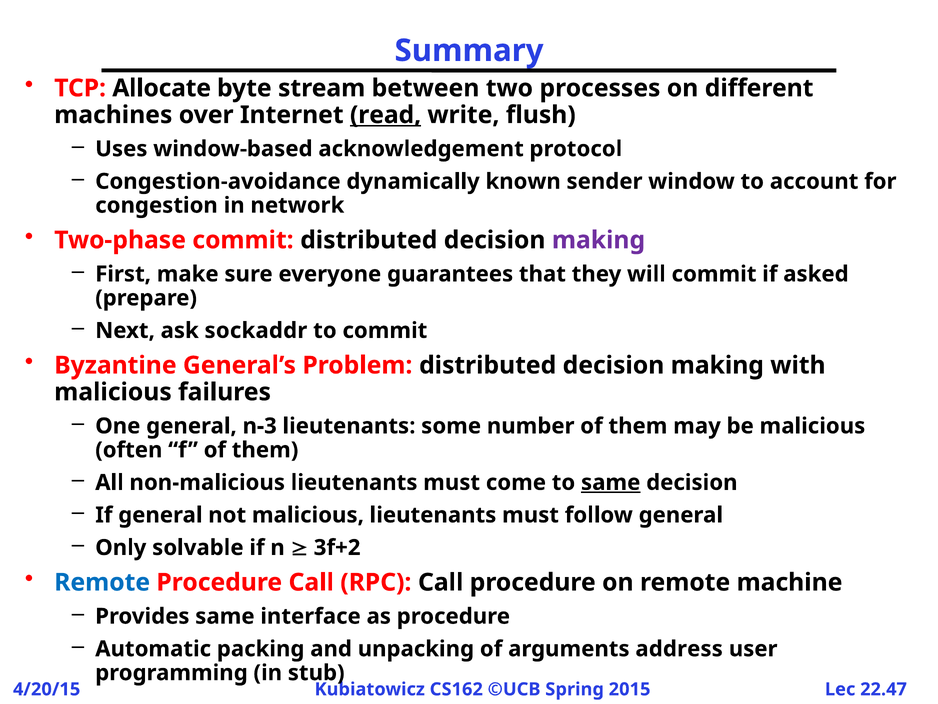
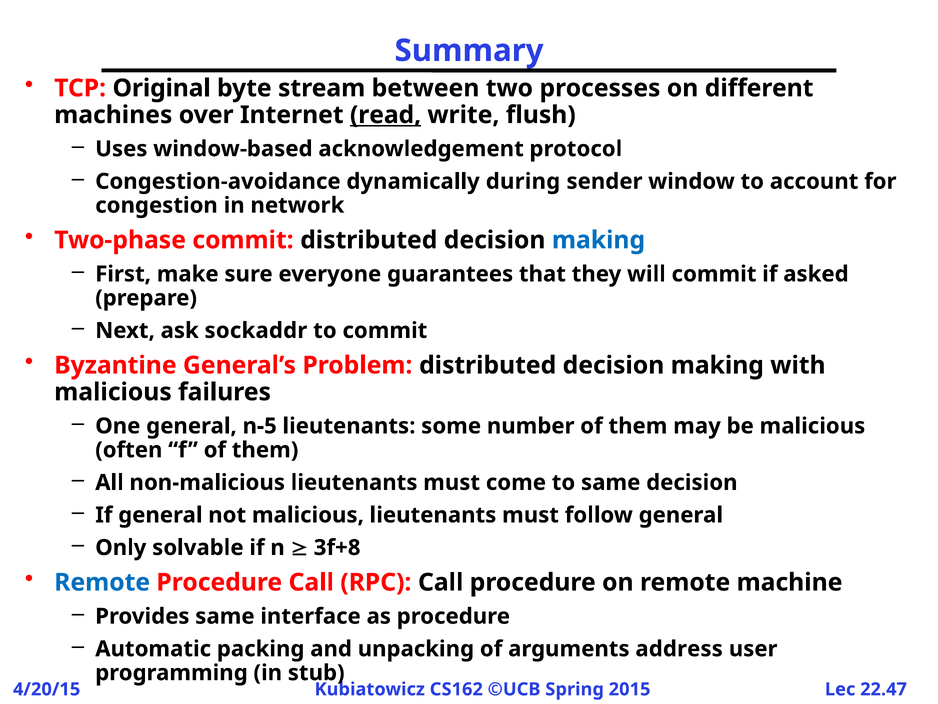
Allocate: Allocate -> Original
known: known -> during
making at (598, 240) colour: purple -> blue
n-3: n-3 -> n-5
same at (611, 482) underline: present -> none
3f+2: 3f+2 -> 3f+8
